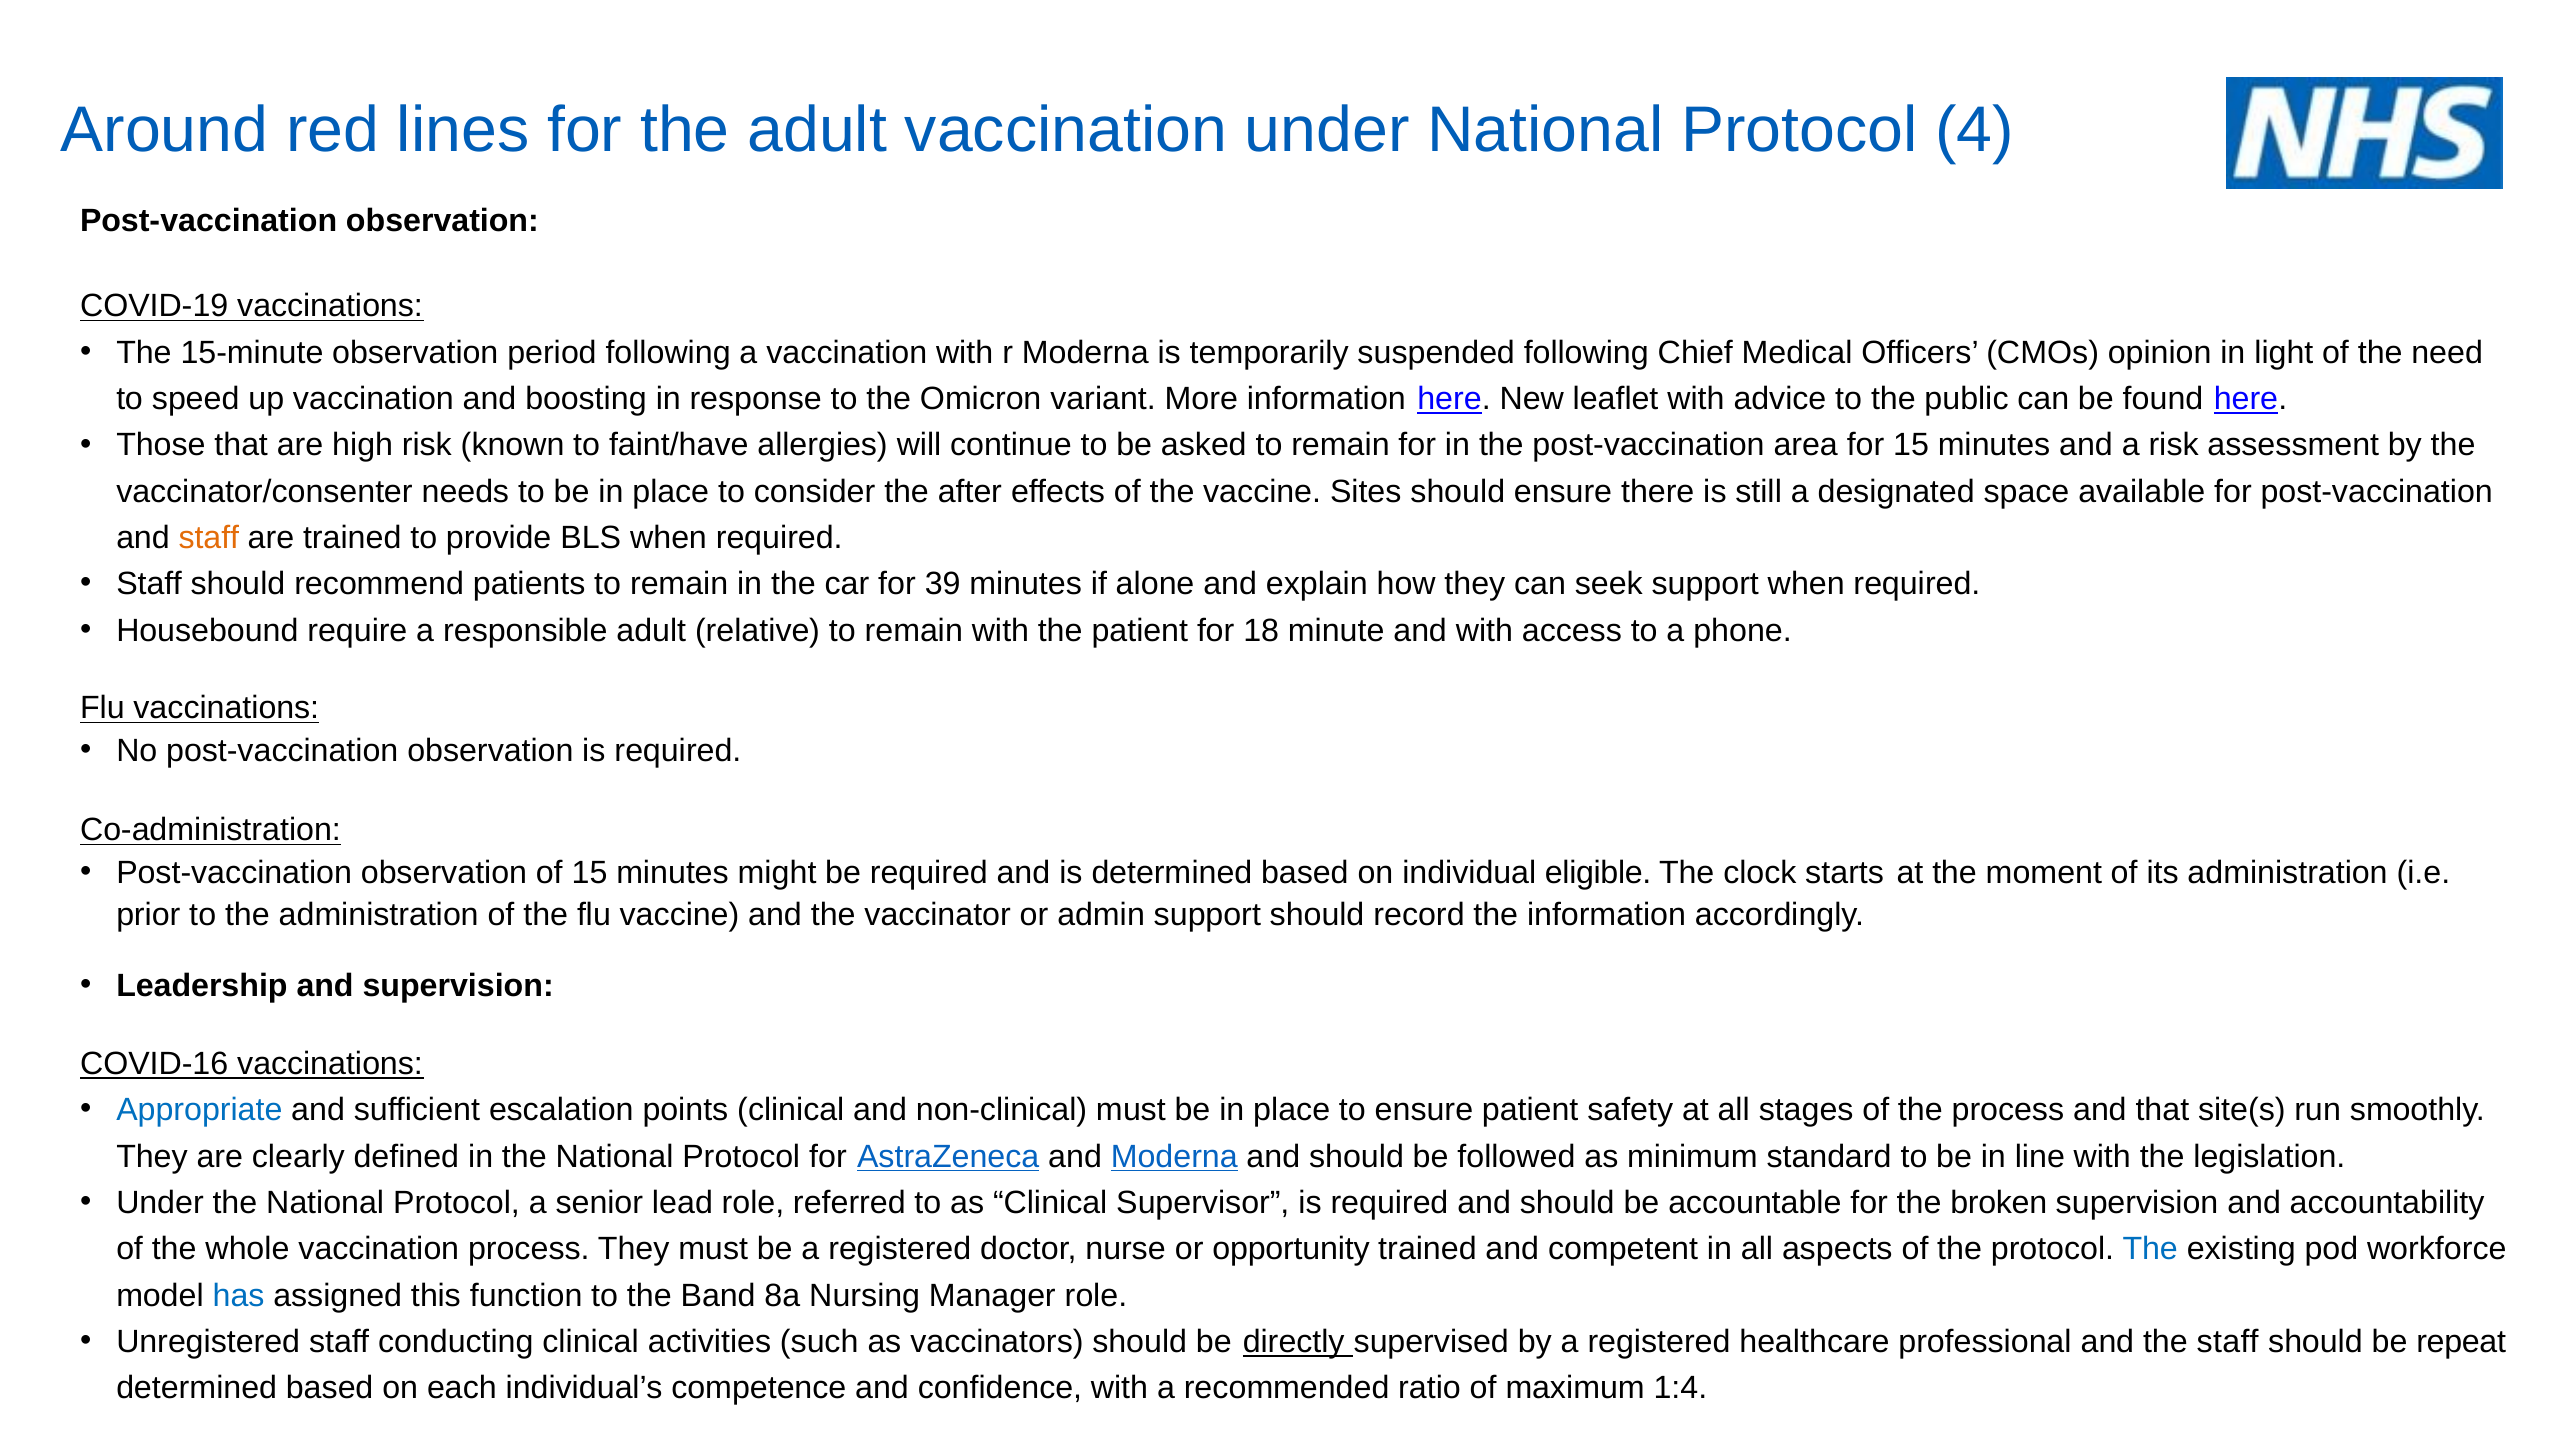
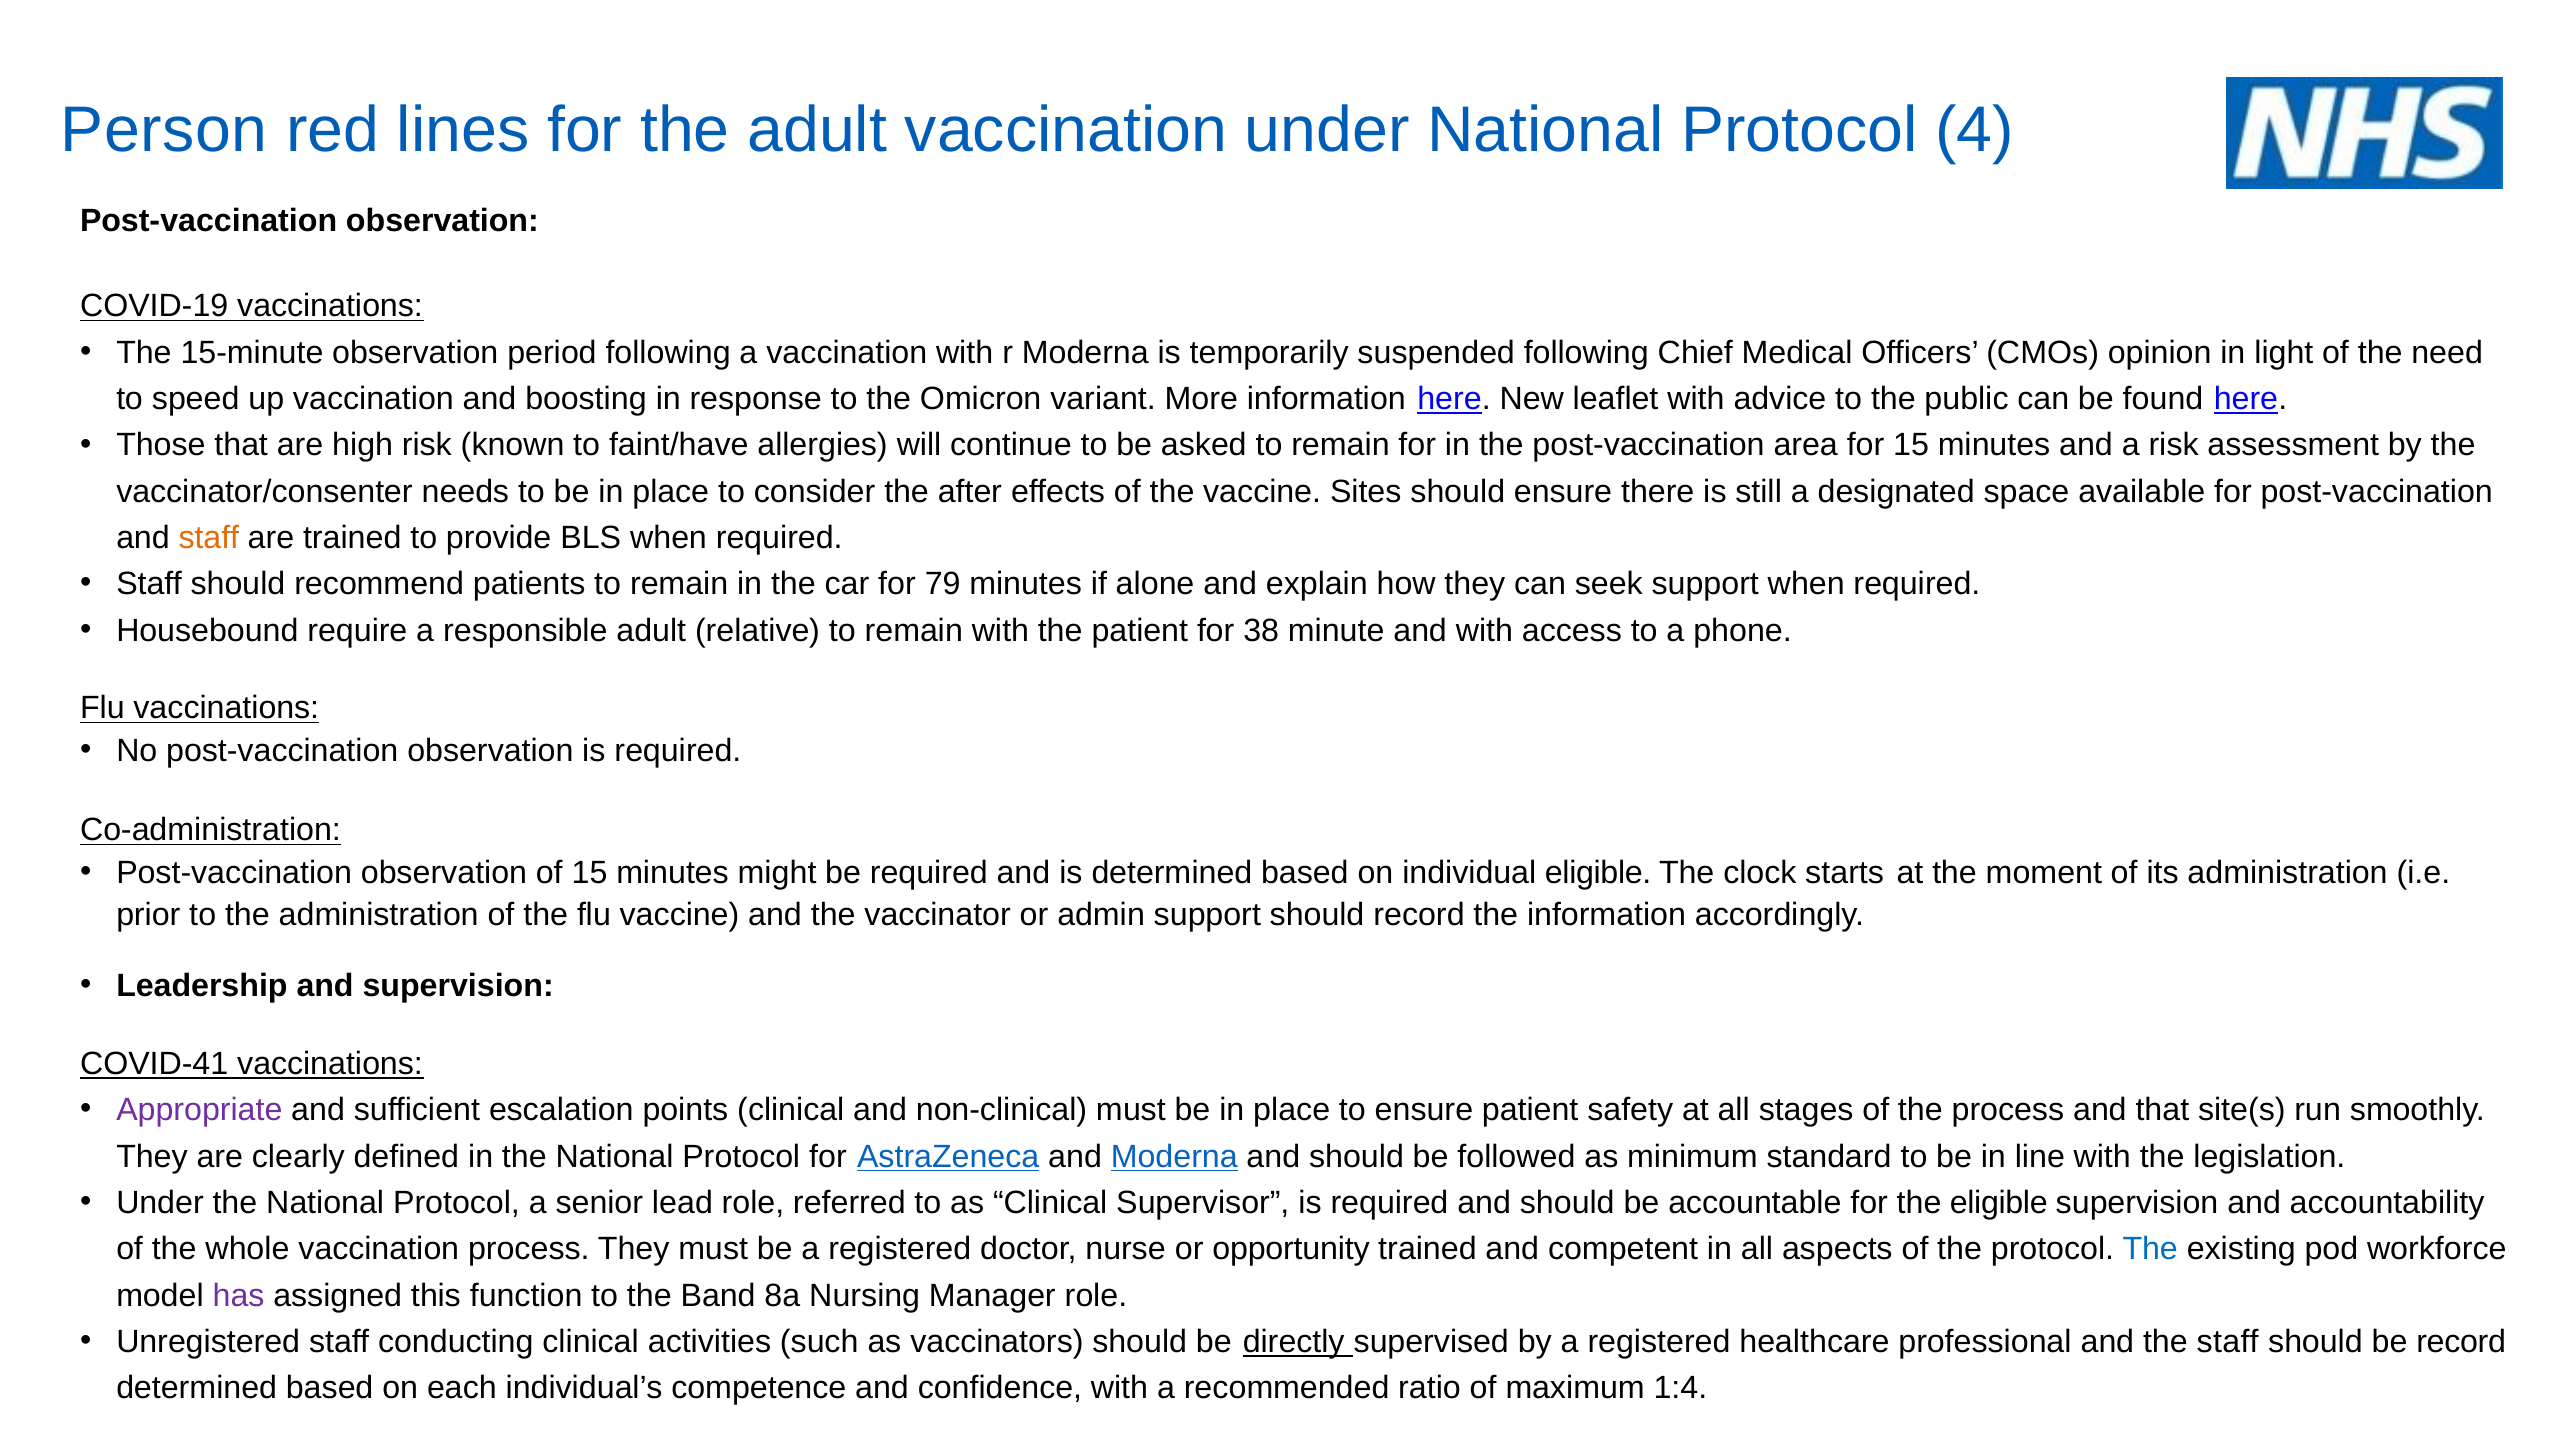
Around: Around -> Person
39: 39 -> 79
18: 18 -> 38
COVID-16: COVID-16 -> COVID-41
Appropriate colour: blue -> purple
the broken: broken -> eligible
has colour: blue -> purple
be repeat: repeat -> record
